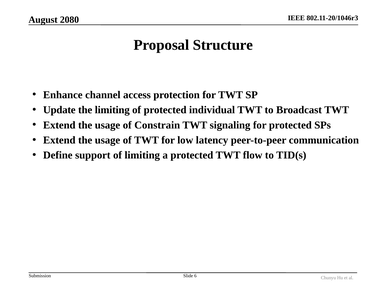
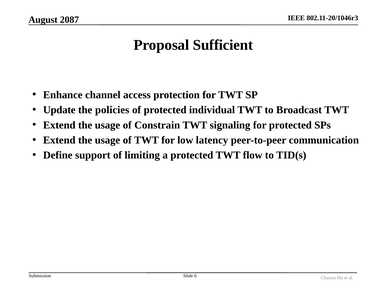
2080: 2080 -> 2087
Structure: Structure -> Sufficient
the limiting: limiting -> policies
